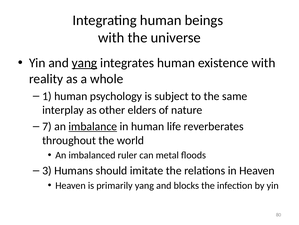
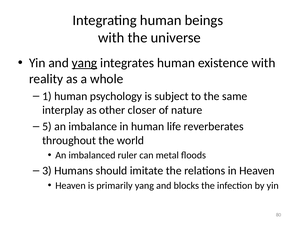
elders: elders -> closer
7: 7 -> 5
imbalance underline: present -> none
